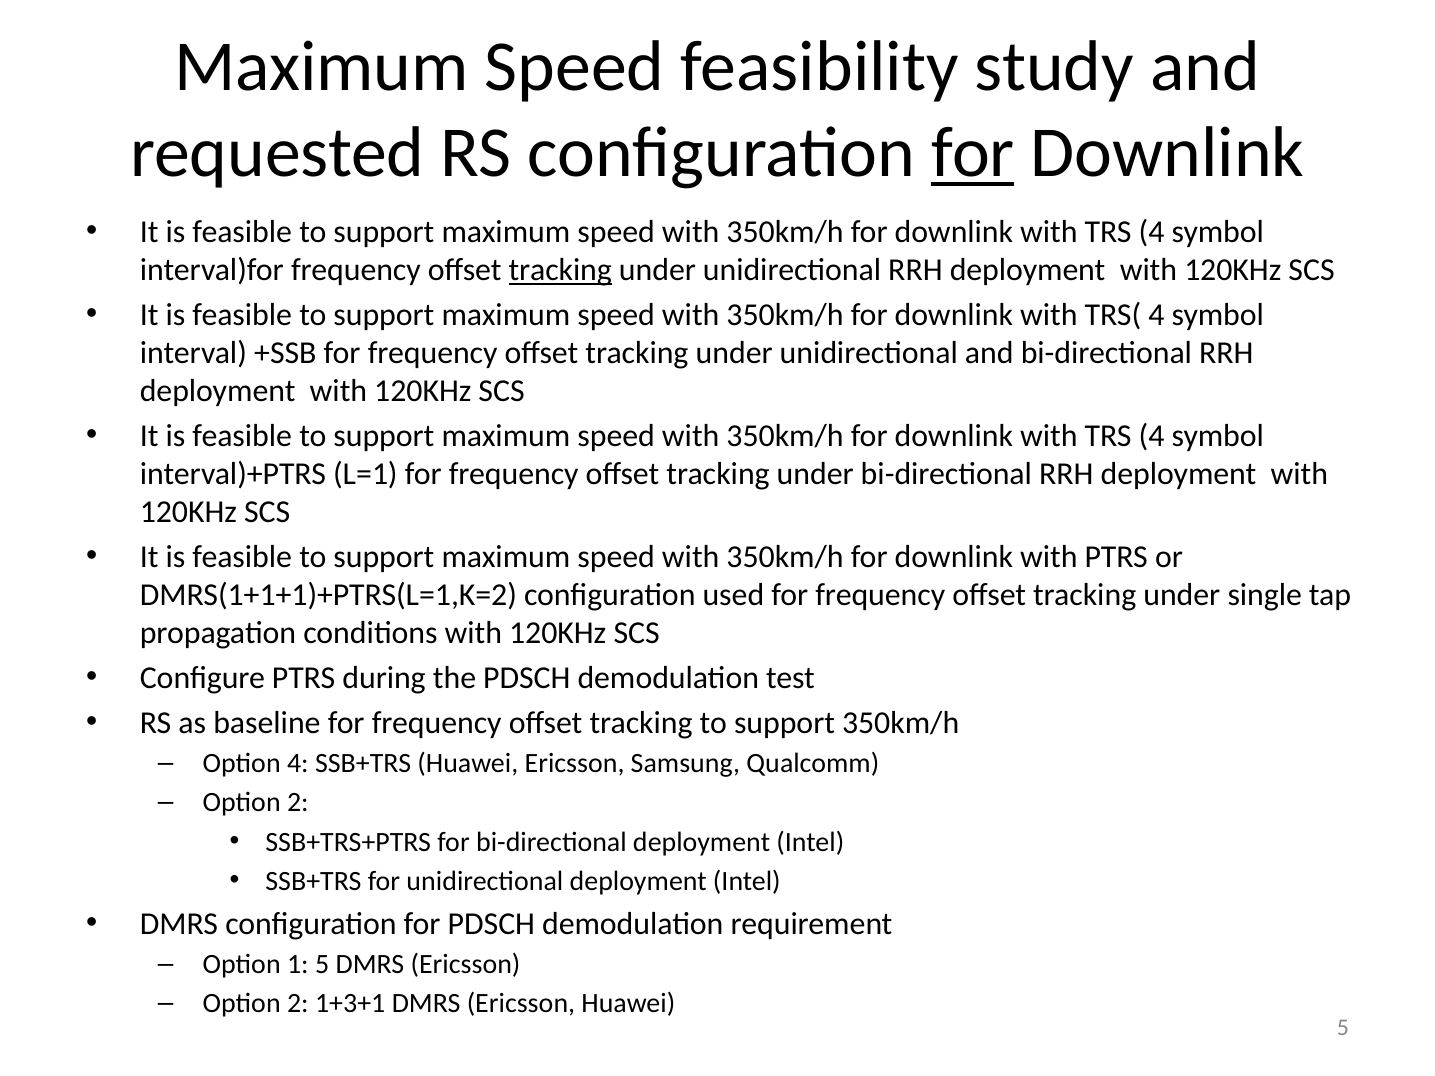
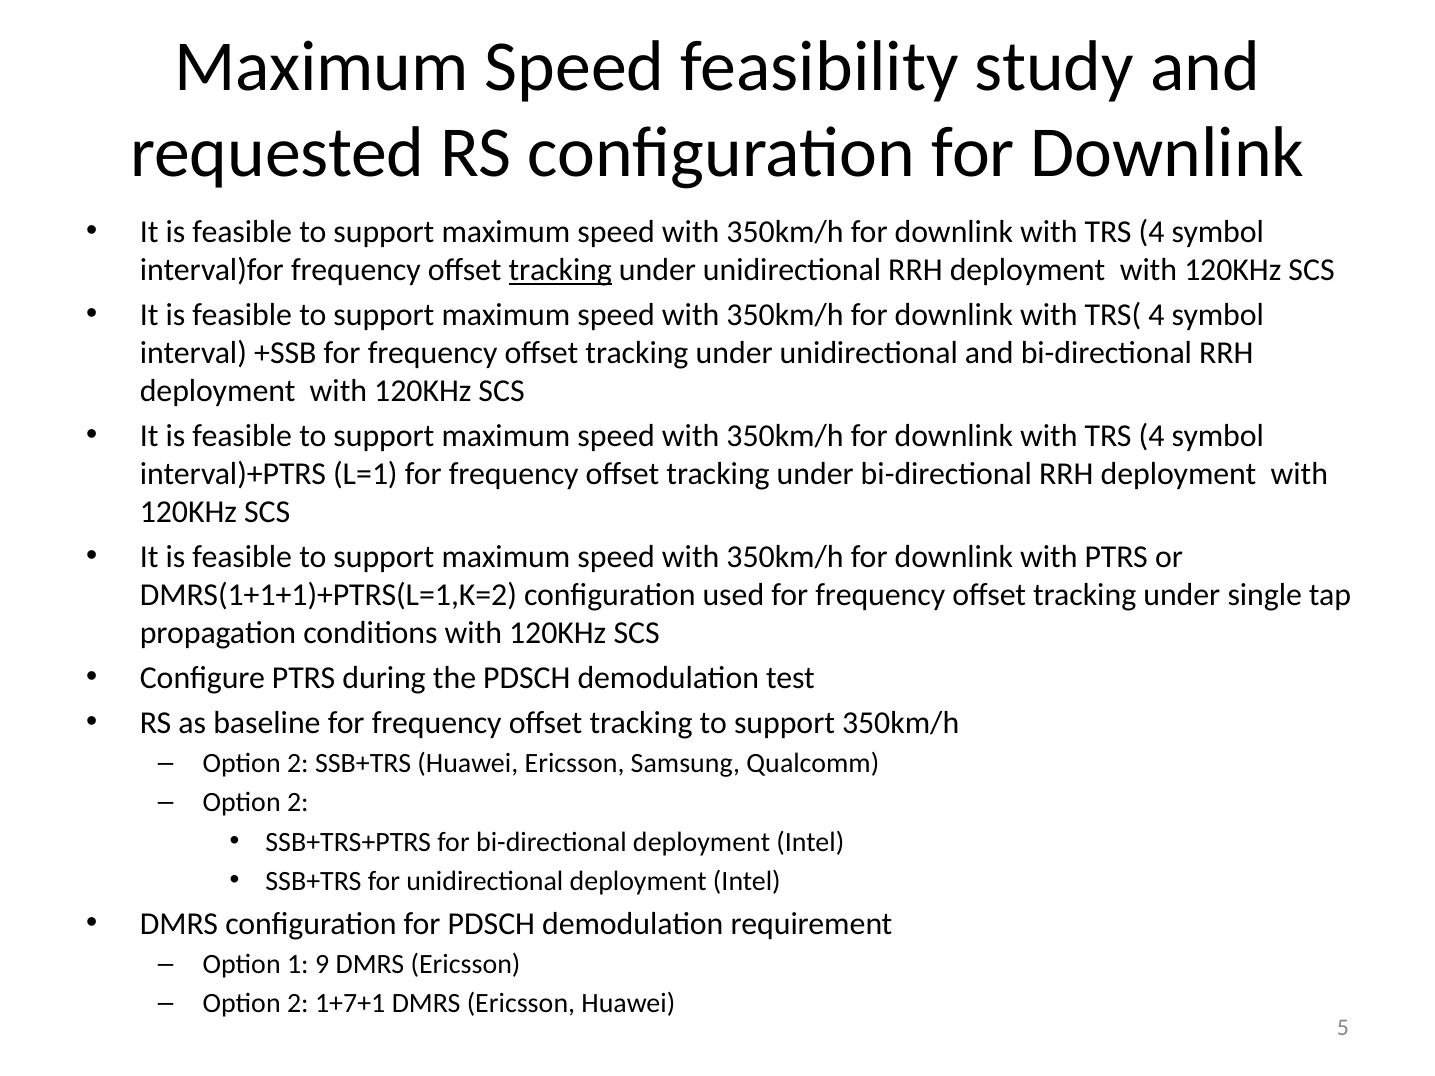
for at (973, 153) underline: present -> none
4 at (298, 764): 4 -> 2
1 5: 5 -> 9
1+3+1: 1+3+1 -> 1+7+1
